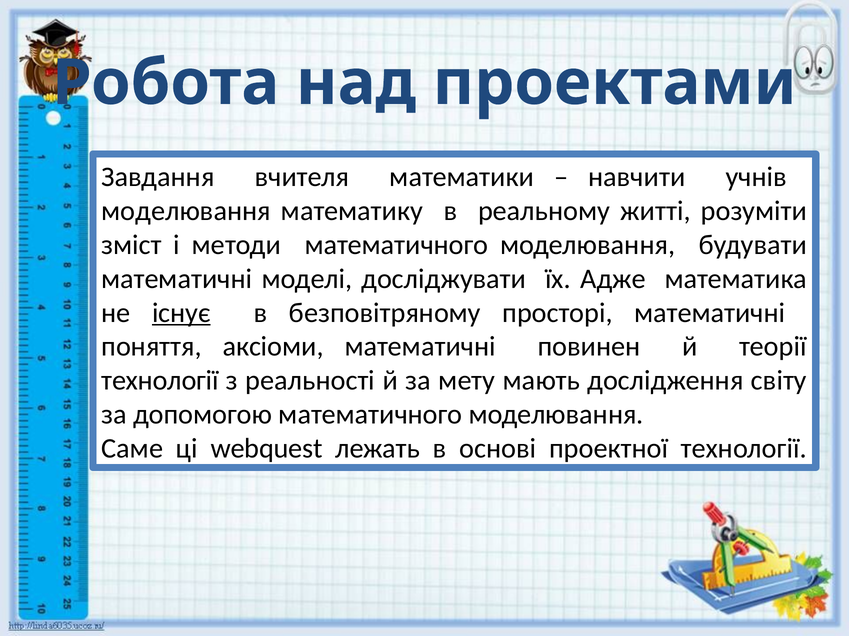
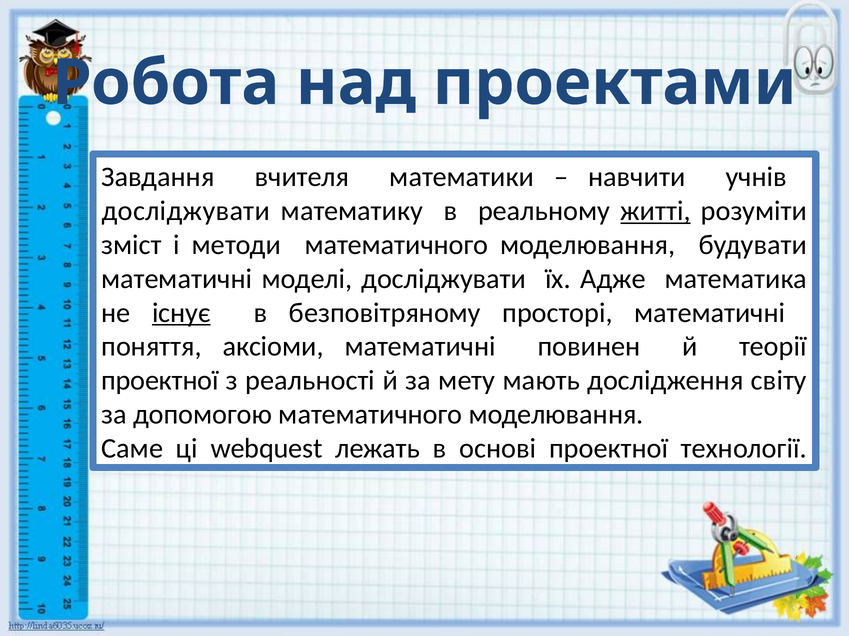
моделювання at (186, 211): моделювання -> досліджувати
житті underline: none -> present
технології at (160, 381): технології -> проектної
